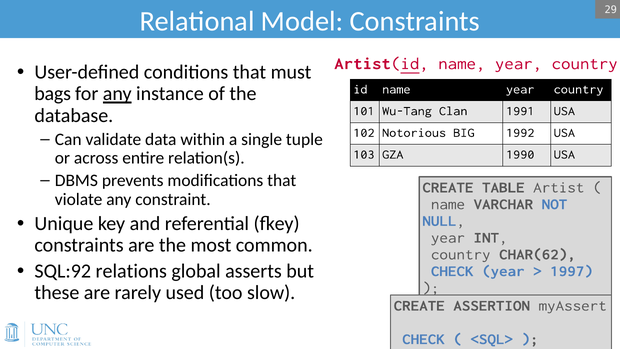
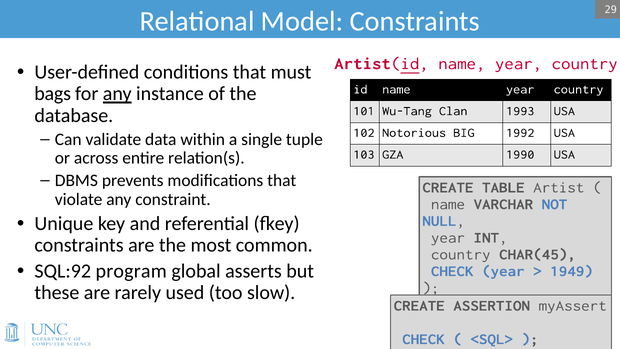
1991: 1991 -> 1993
CHAR(62: CHAR(62 -> CHAR(45
relations: relations -> program
1997: 1997 -> 1949
